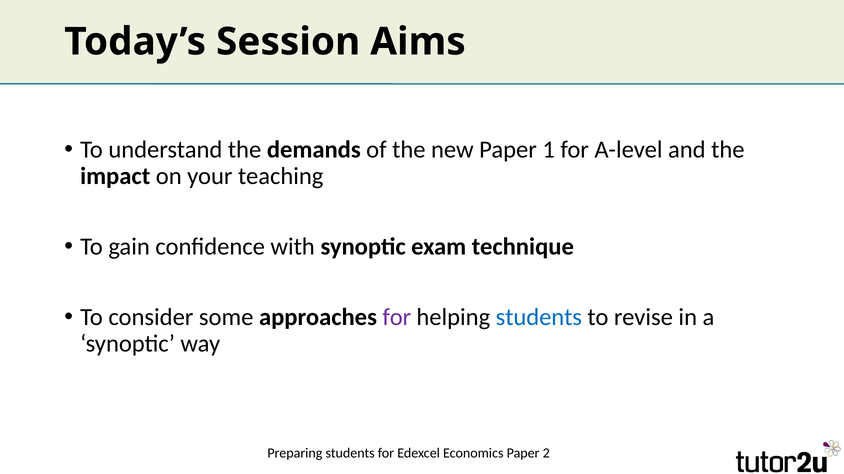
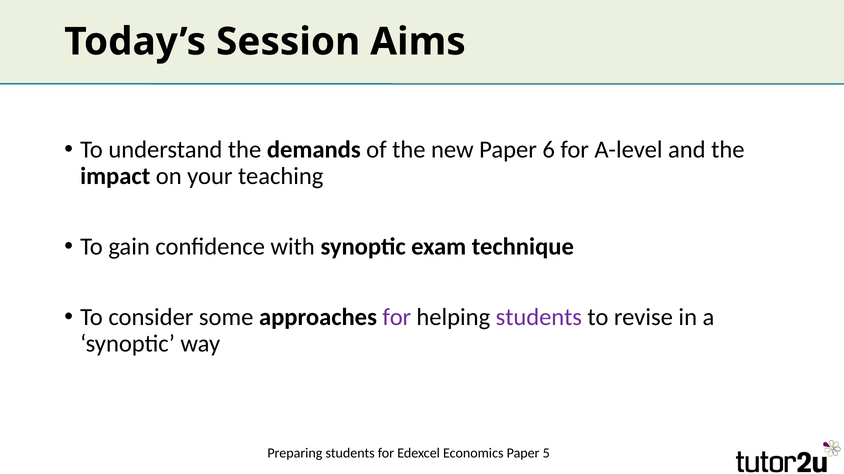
1: 1 -> 6
students at (539, 318) colour: blue -> purple
2: 2 -> 5
